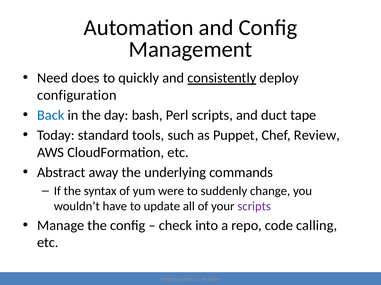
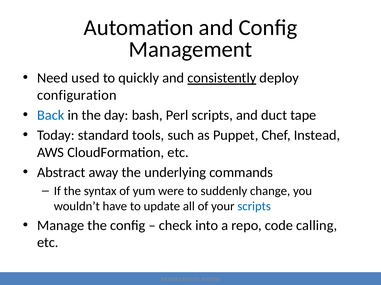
does: does -> used
Review: Review -> Instead
scripts at (254, 207) colour: purple -> blue
